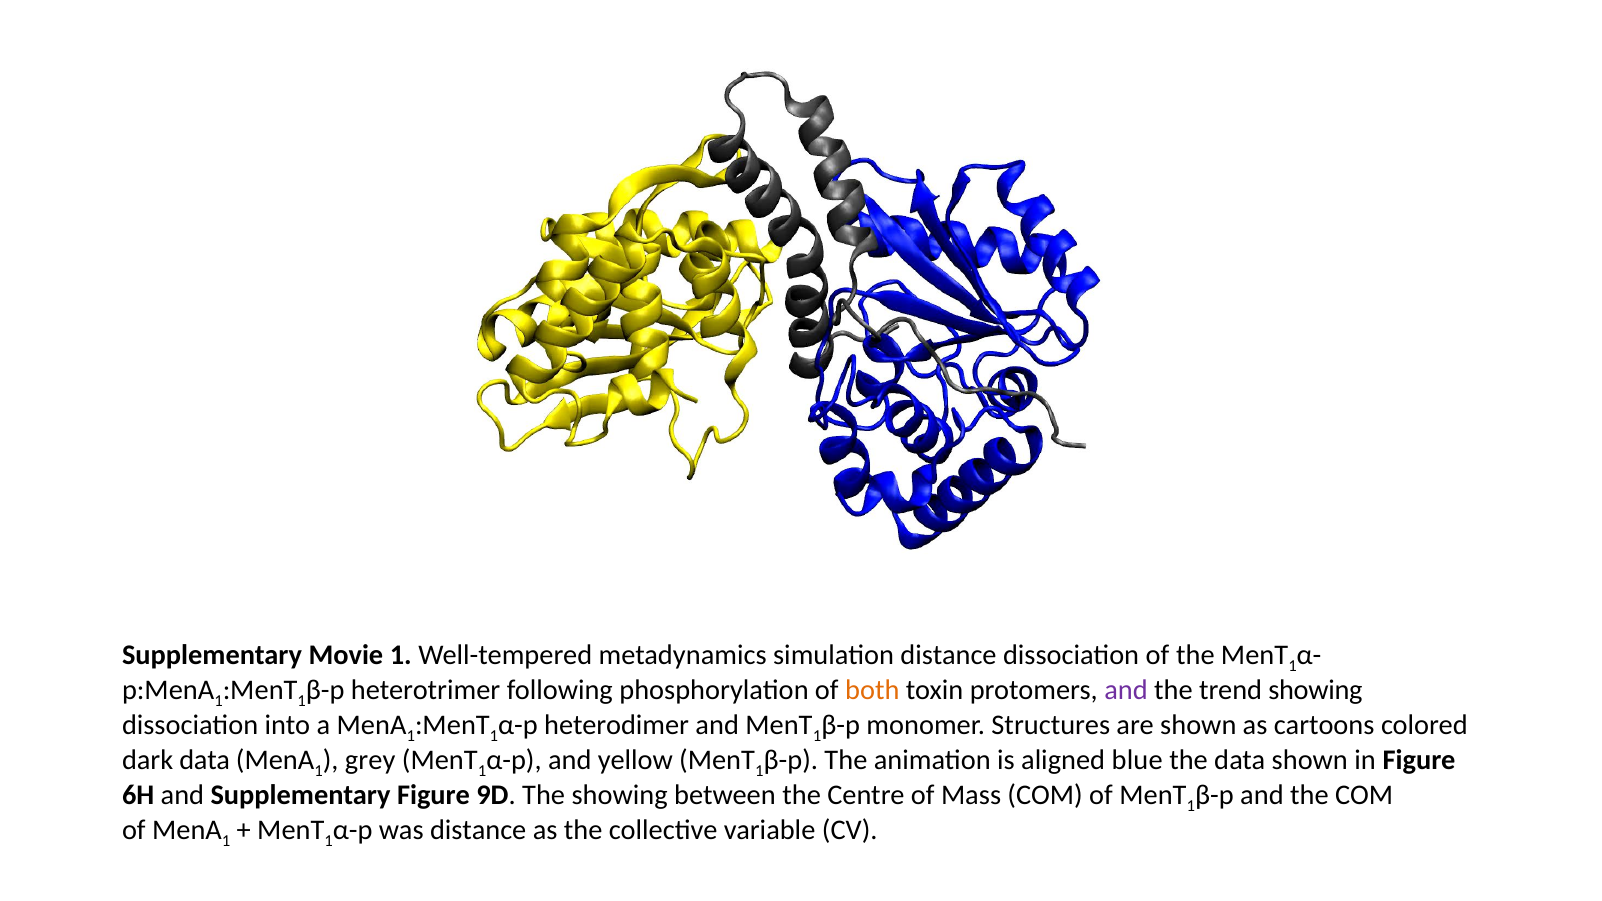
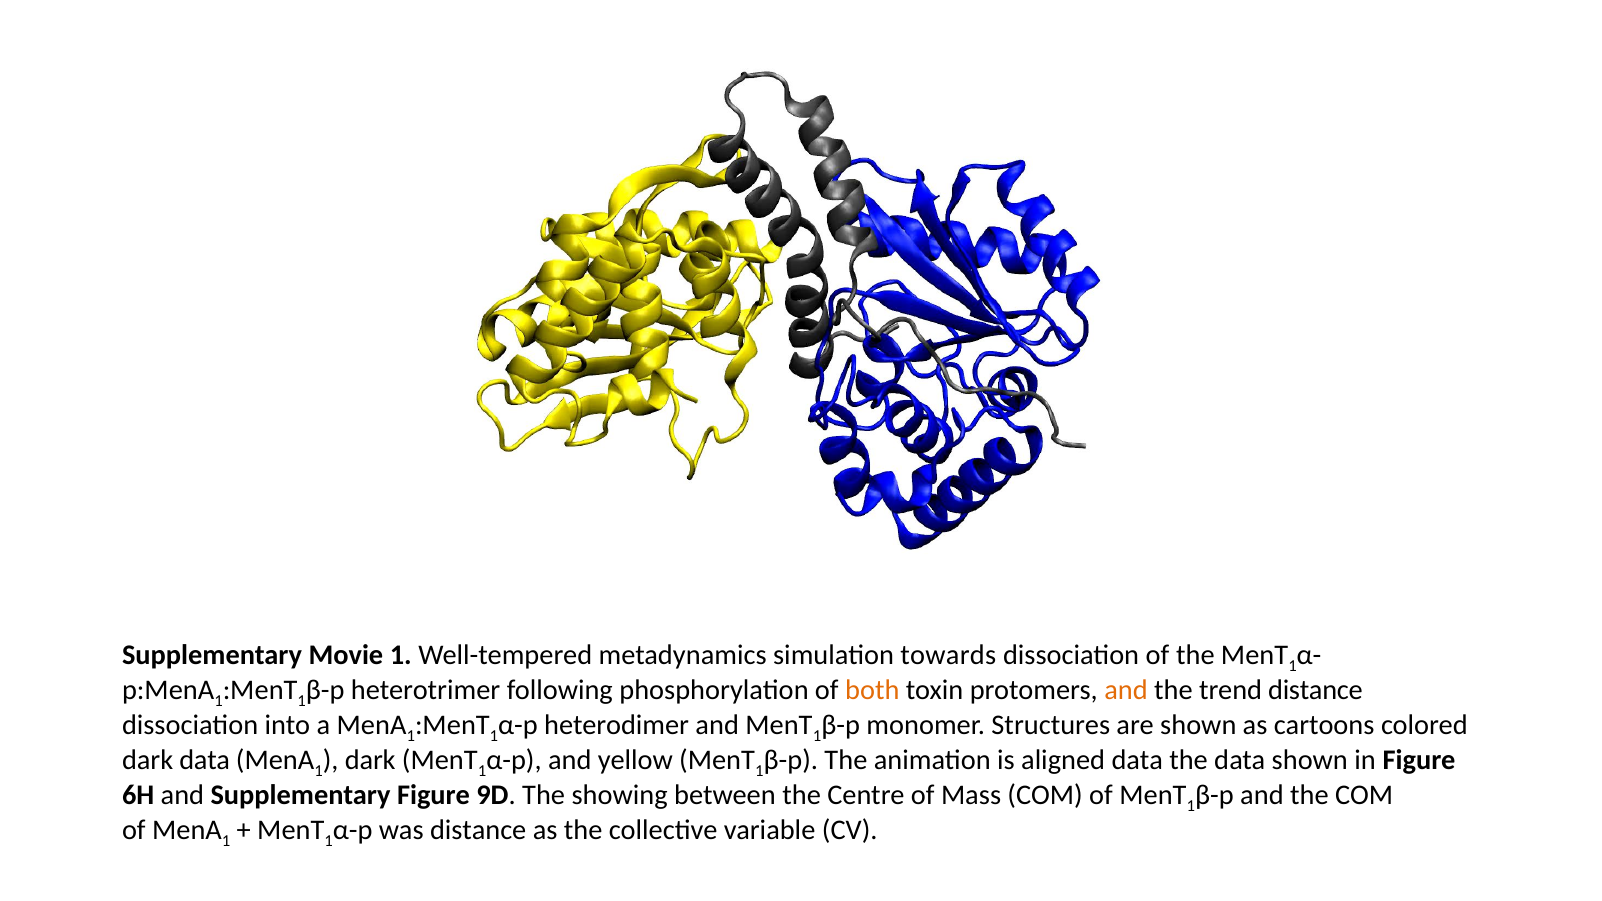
simulation distance: distance -> towards
and at (1126, 690) colour: purple -> orange
trend showing: showing -> distance
grey at (370, 760): grey -> dark
aligned blue: blue -> data
